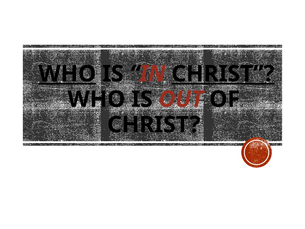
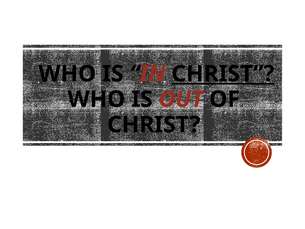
WHO at (67, 74) underline: present -> none
